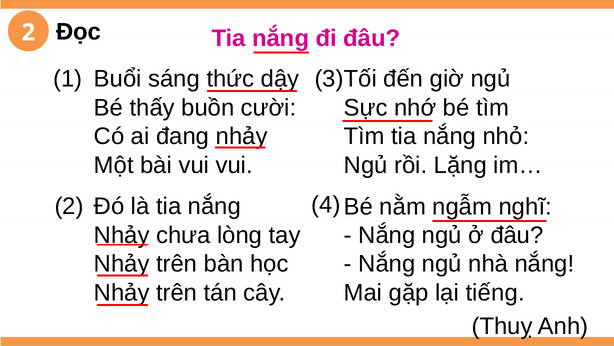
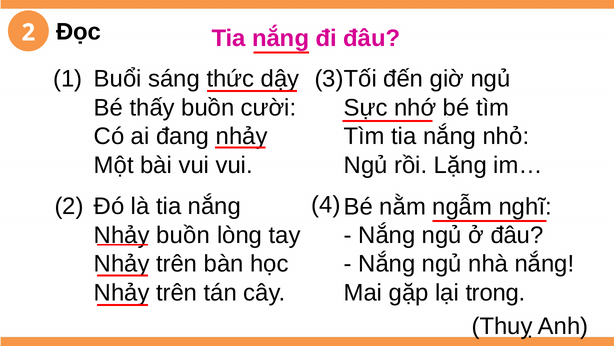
Nhảy chưa: chưa -> buồn
tiếng: tiếng -> trong
